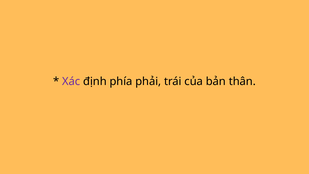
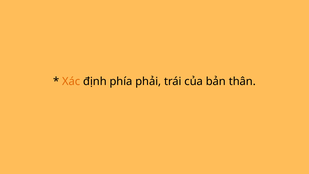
Xác colour: purple -> orange
